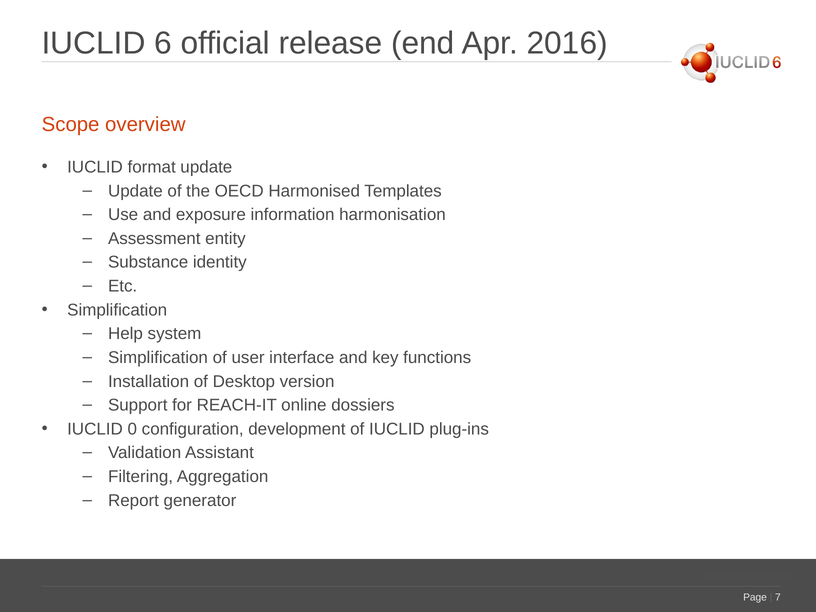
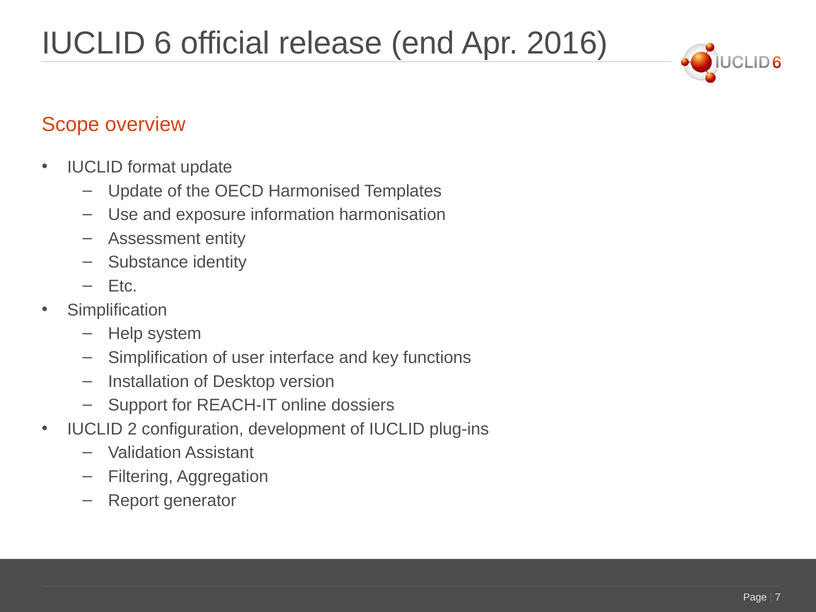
0: 0 -> 2
